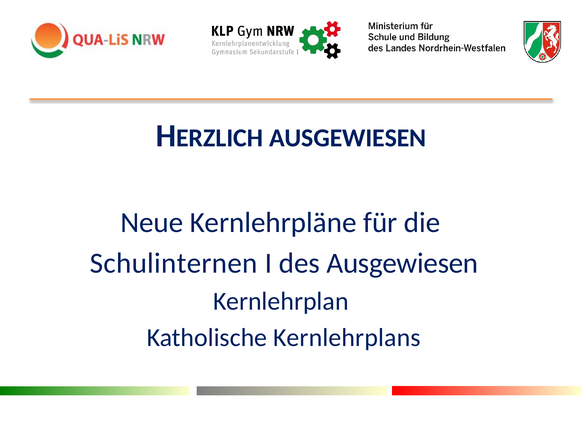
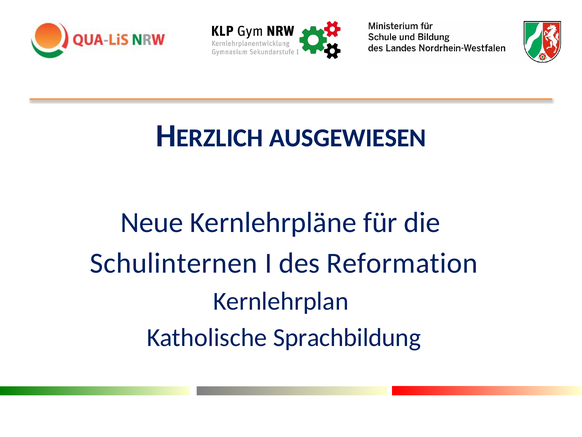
des Ausgewiesen: Ausgewiesen -> Reformation
Kernlehrplans: Kernlehrplans -> Sprachbildung
